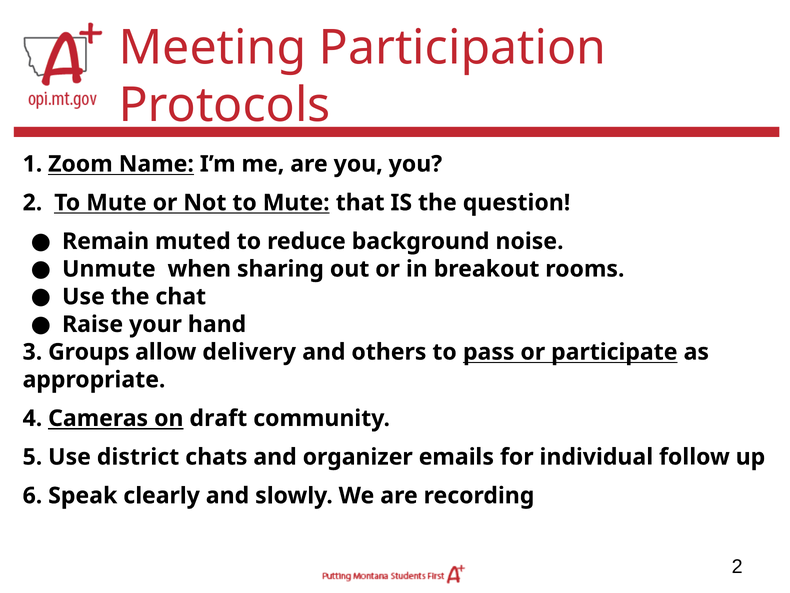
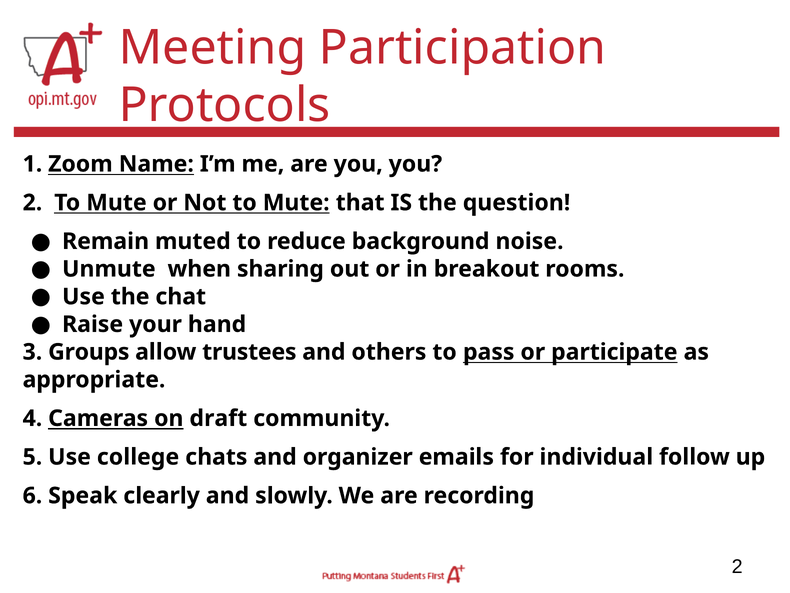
delivery: delivery -> trustees
district: district -> college
